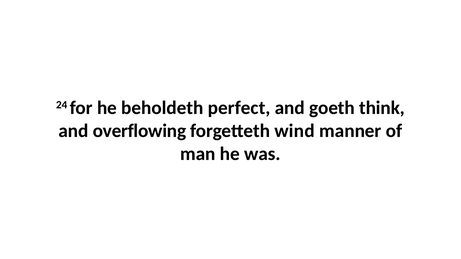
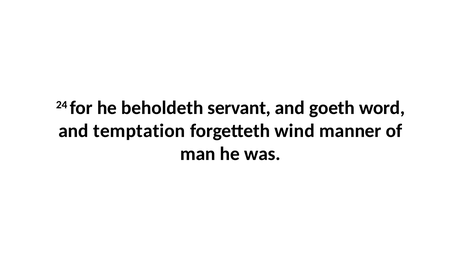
perfect: perfect -> servant
think: think -> word
overflowing: overflowing -> temptation
